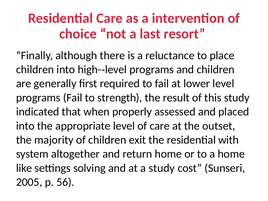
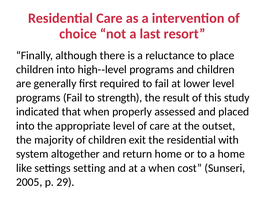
solving: solving -> setting
a study: study -> when
56: 56 -> 29
